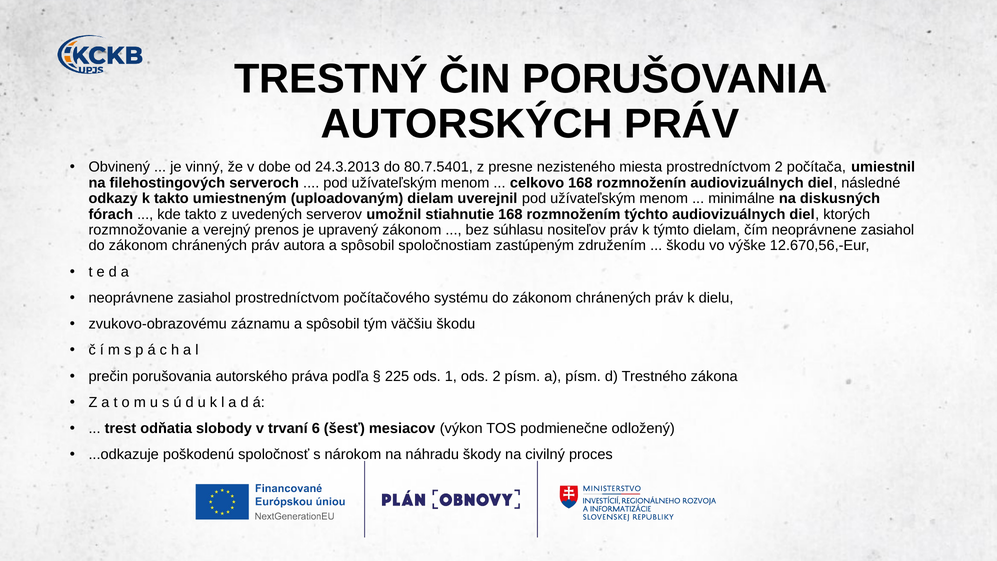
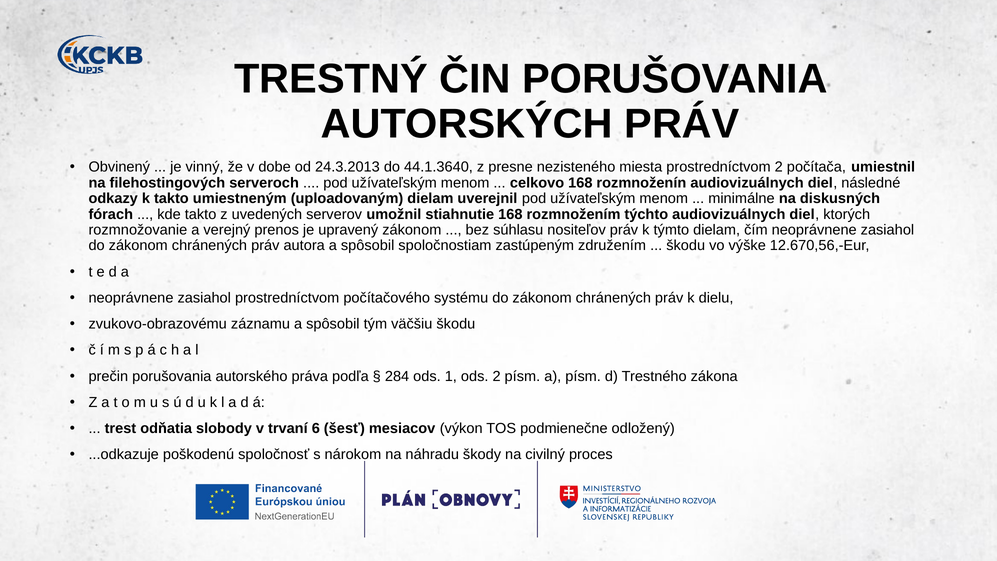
80.7.5401: 80.7.5401 -> 44.1.3640
225: 225 -> 284
